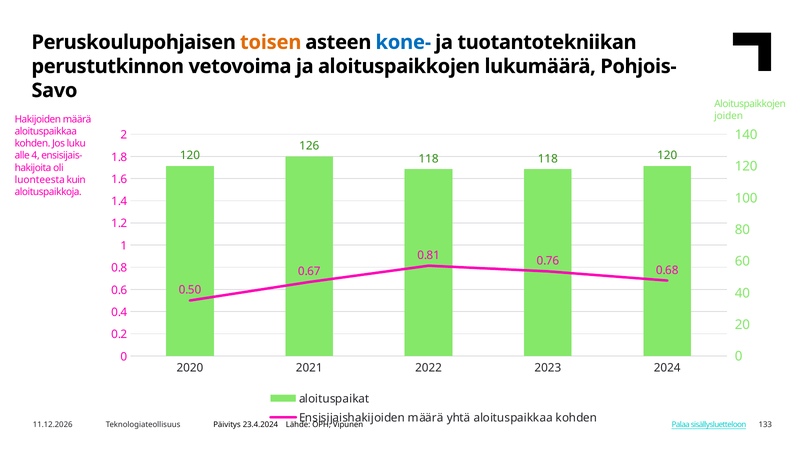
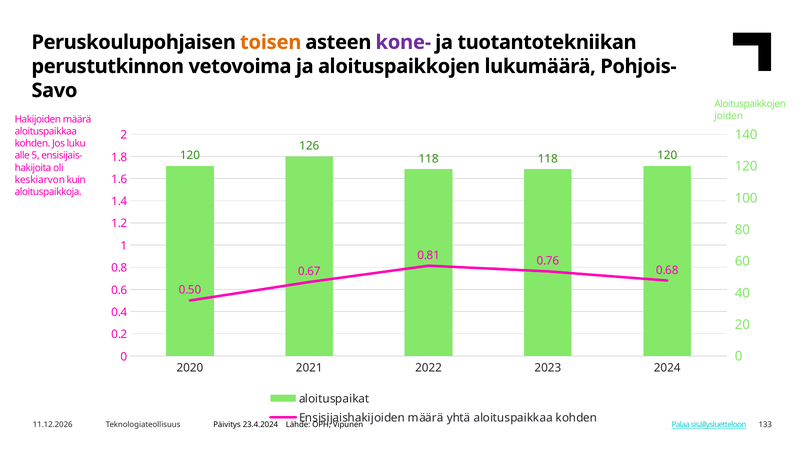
kone- colour: blue -> purple
4: 4 -> 5
luonteesta: luonteesta -> keskiarvon
